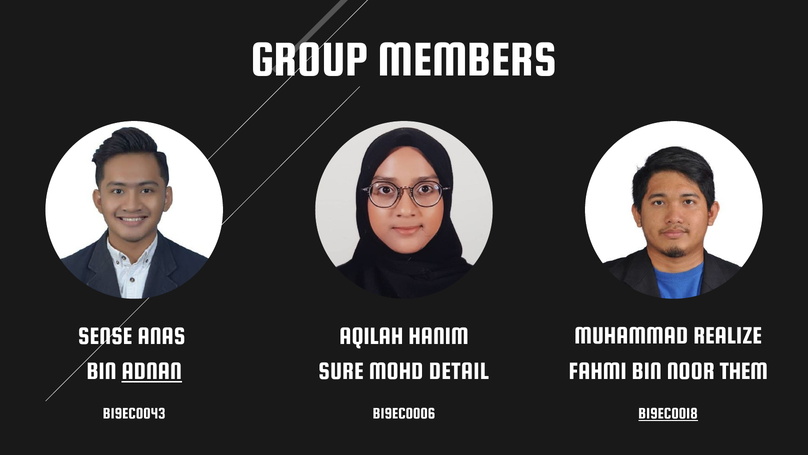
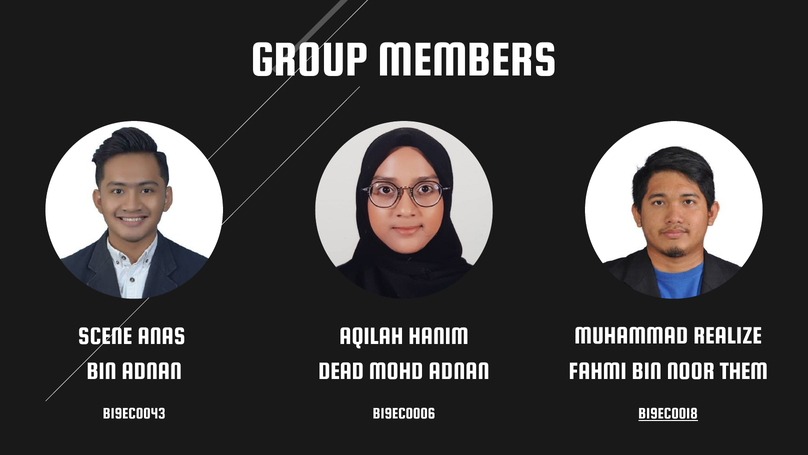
SENSE: SENSE -> SCENE
ADNAN at (152, 371) underline: present -> none
SURE: SURE -> DEAD
MOHD DETAIL: DETAIL -> ADNAN
